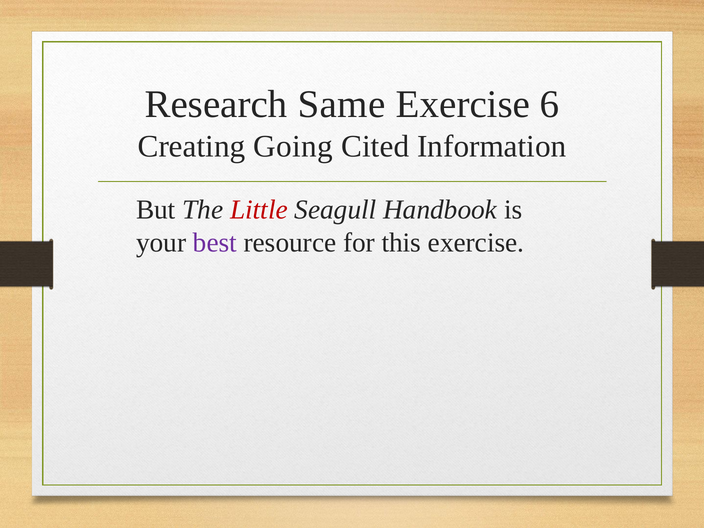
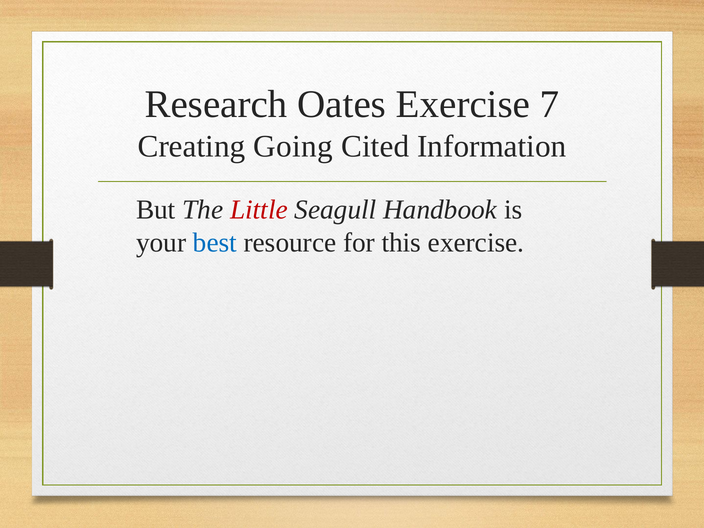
Same: Same -> Oates
6: 6 -> 7
best colour: purple -> blue
